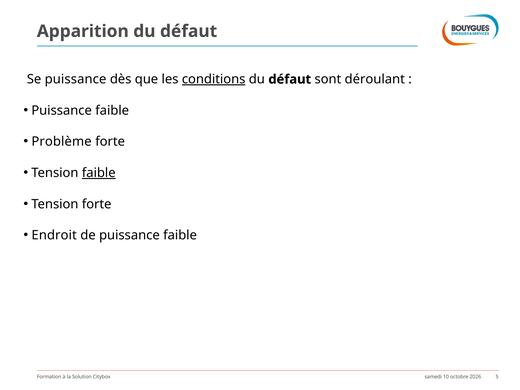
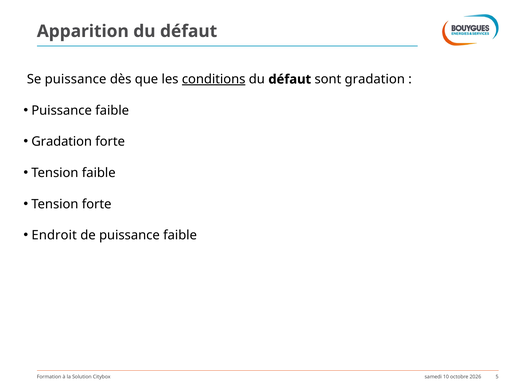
sont déroulant: déroulant -> gradation
Problème at (62, 142): Problème -> Gradation
faible at (99, 173) underline: present -> none
